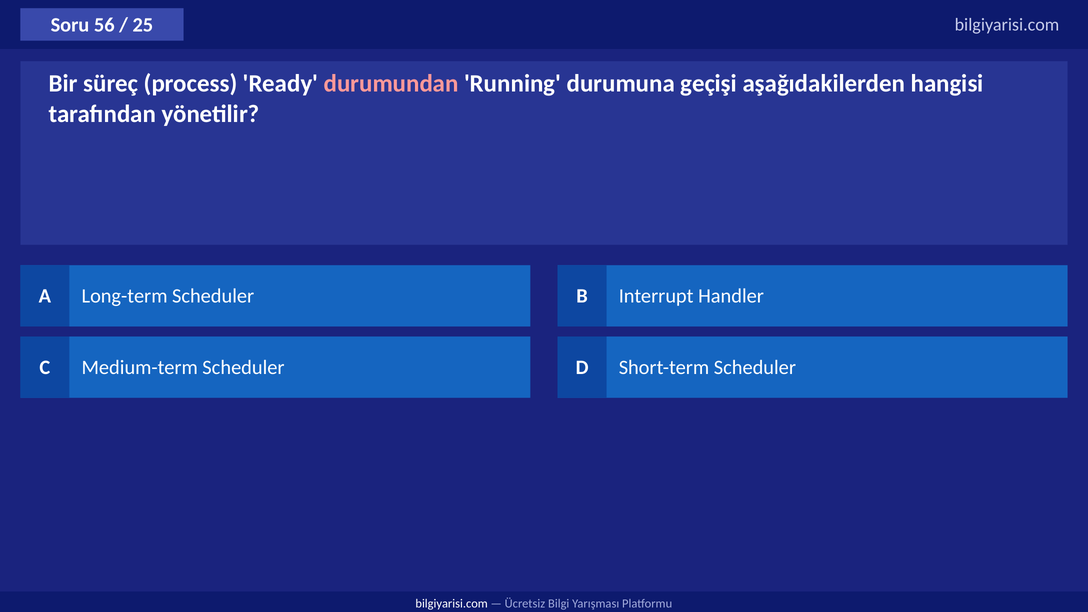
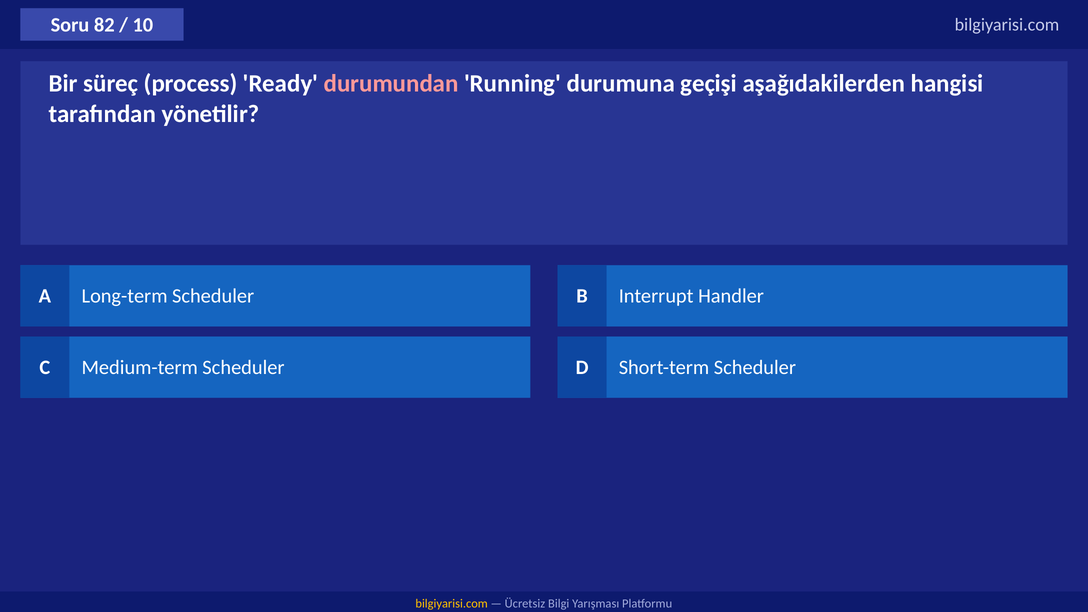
56: 56 -> 82
25: 25 -> 10
bilgiyarisi.com at (452, 604) colour: white -> yellow
